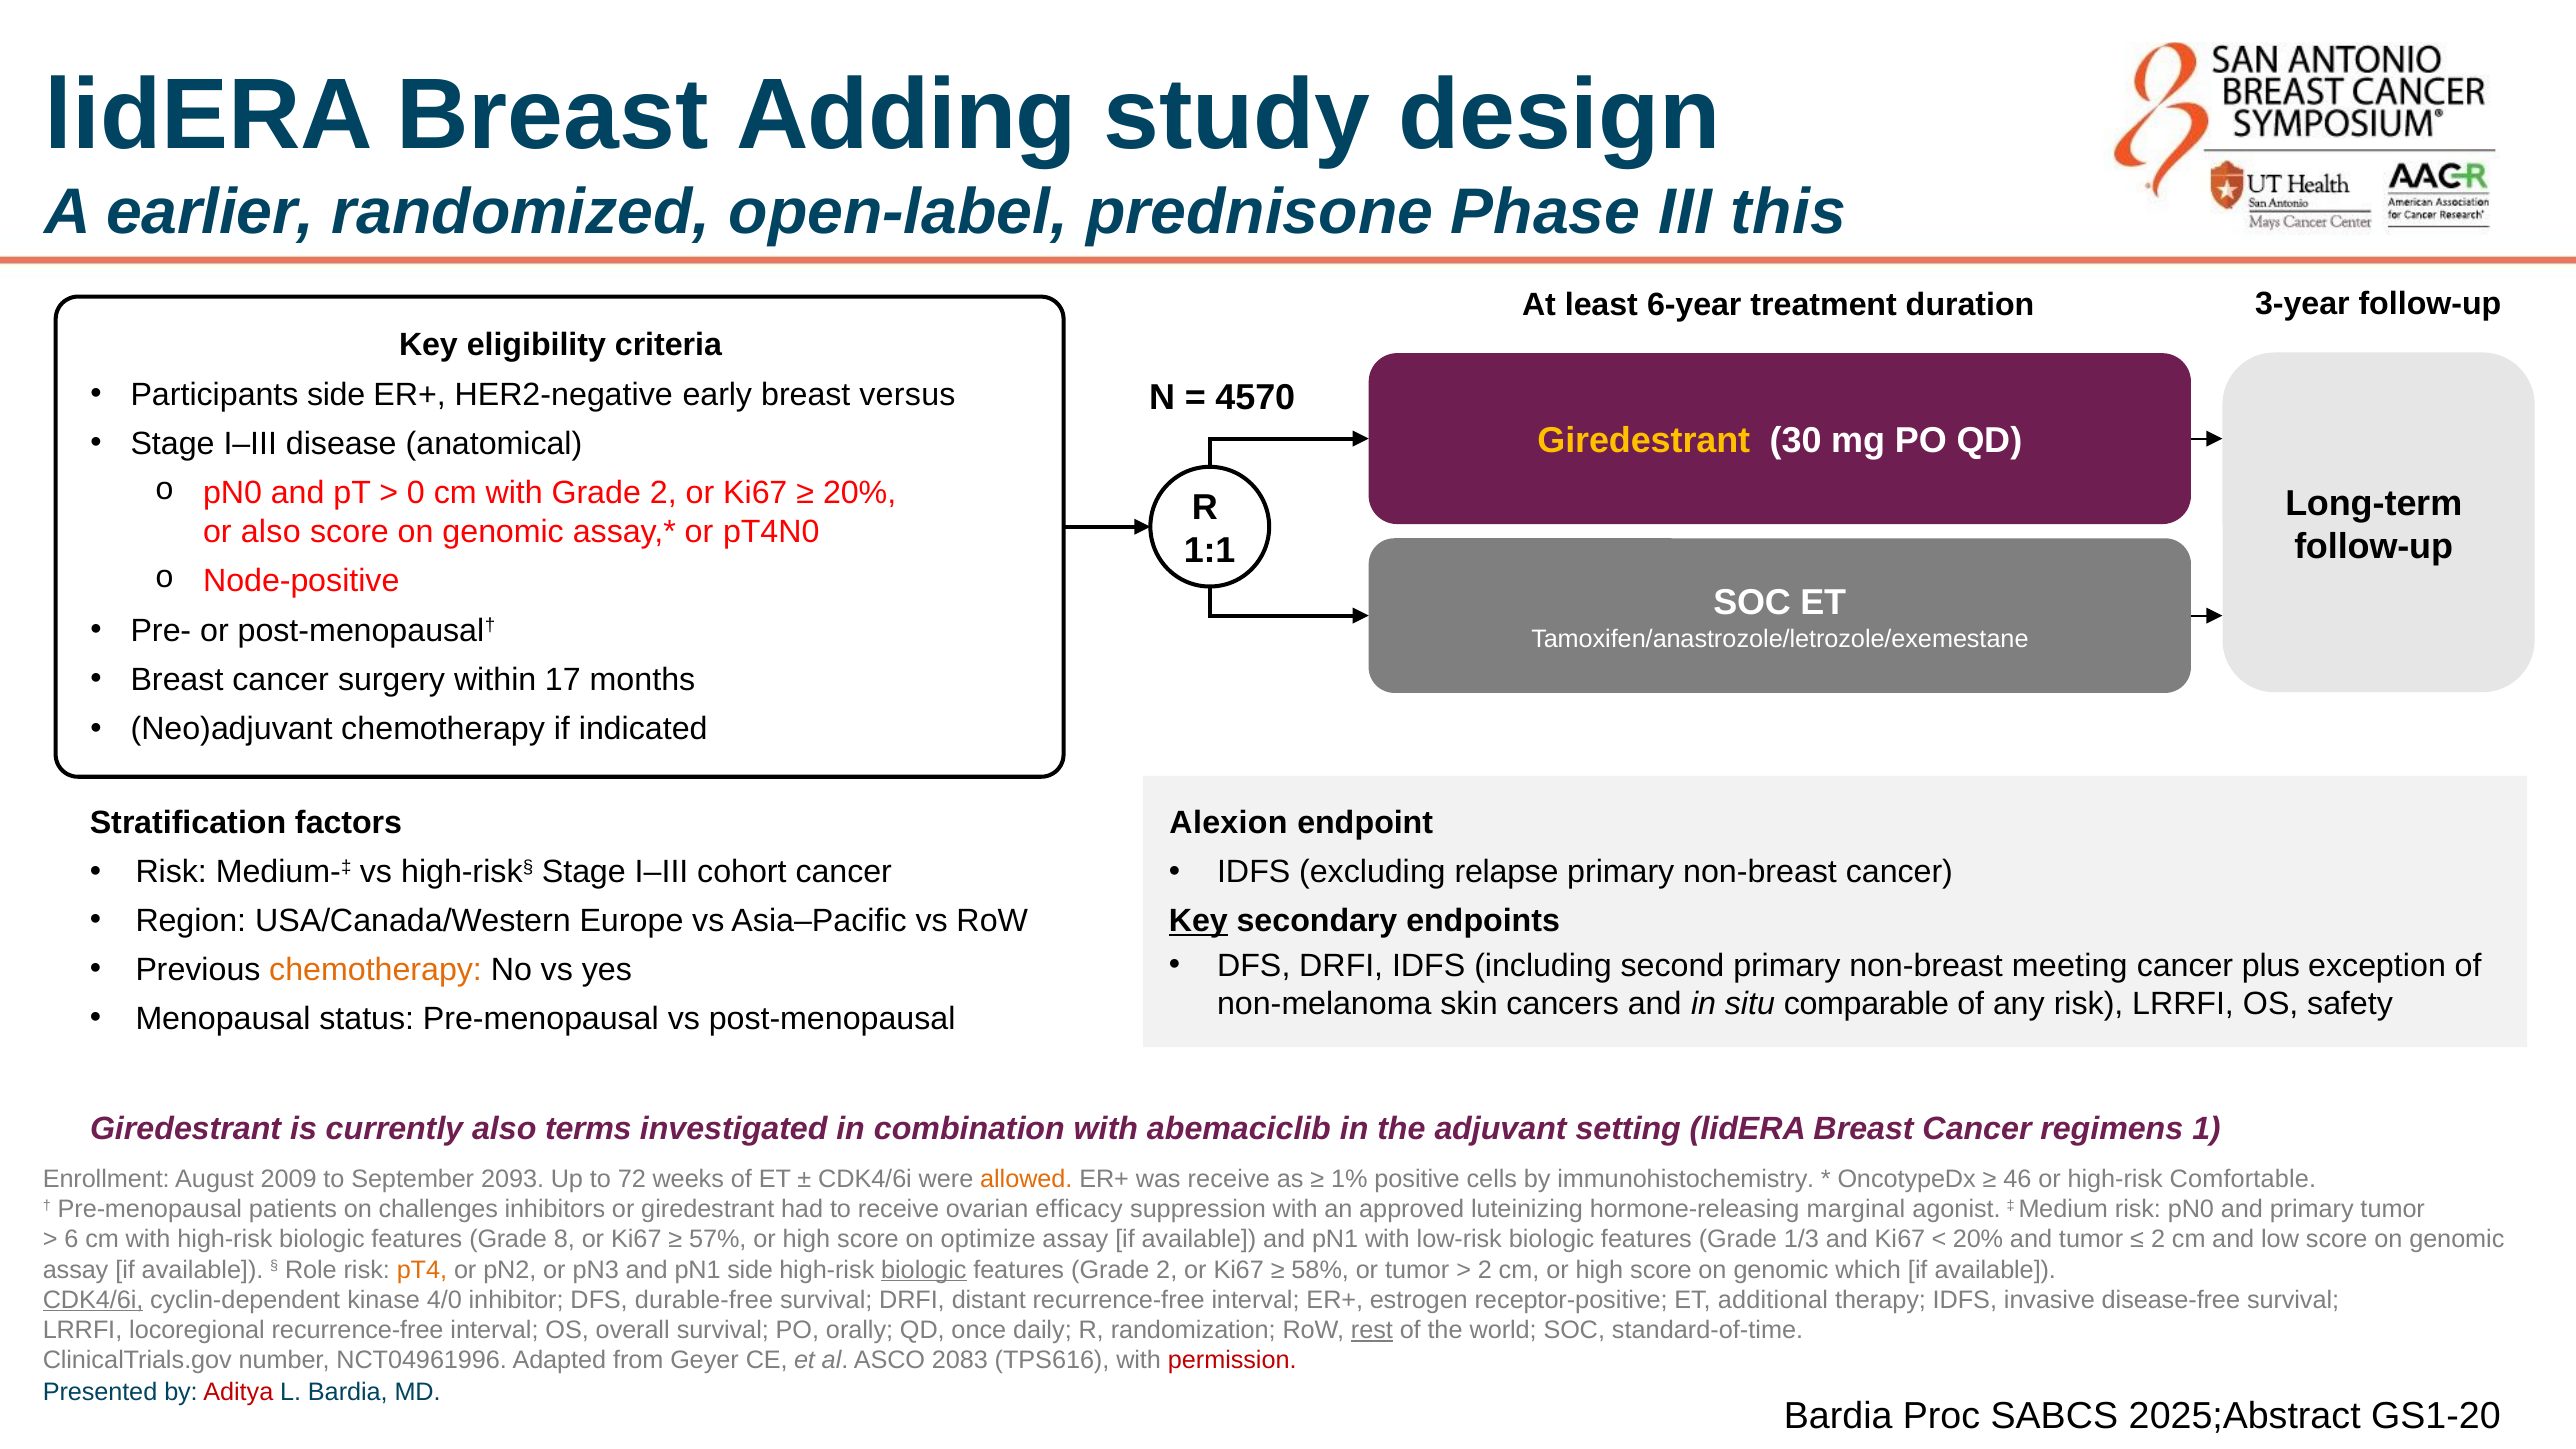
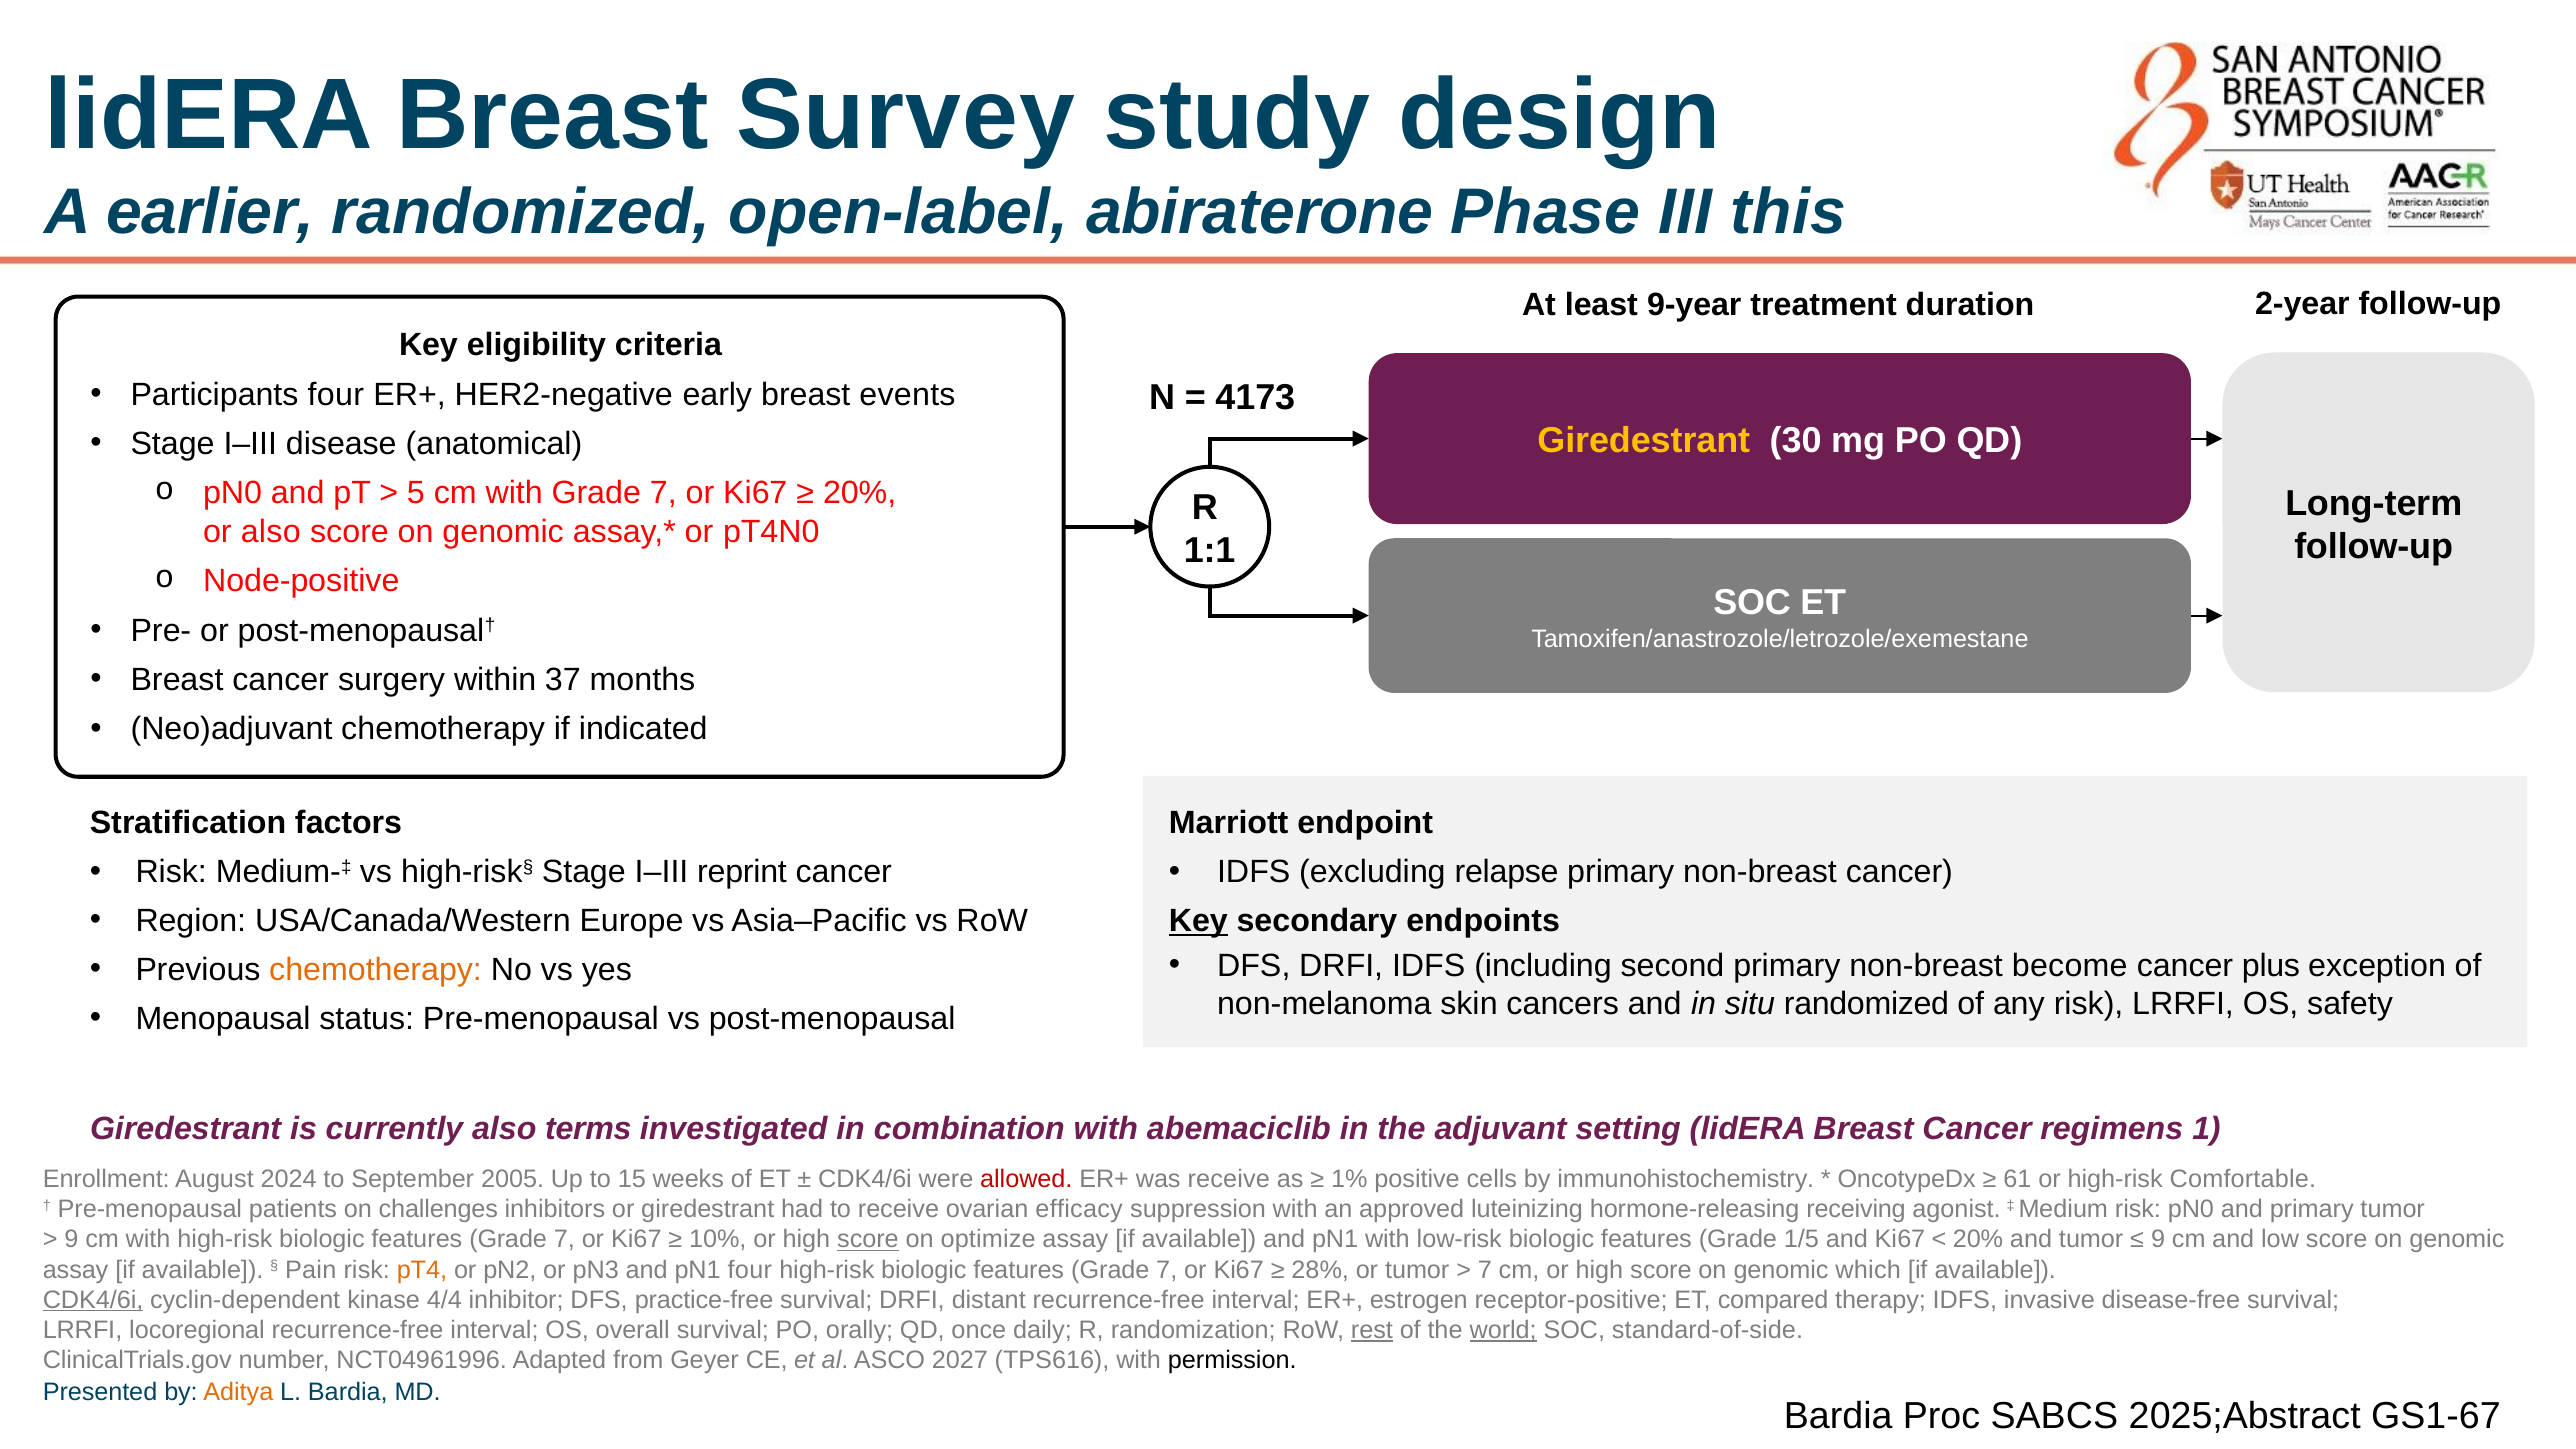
Adding: Adding -> Survey
prednisone: prednisone -> abiraterone
6-year: 6-year -> 9-year
3-year: 3-year -> 2-year
Participants side: side -> four
versus: versus -> events
4570: 4570 -> 4173
0: 0 -> 5
with Grade 2: 2 -> 7
17: 17 -> 37
Alexion: Alexion -> Marriott
I–III cohort: cohort -> reprint
meeting: meeting -> become
situ comparable: comparable -> randomized
2009: 2009 -> 2024
2093: 2093 -> 2005
72: 72 -> 15
allowed colour: orange -> red
46: 46 -> 61
marginal: marginal -> receiving
6 at (71, 1240): 6 -> 9
8 at (564, 1240): 8 -> 7
57%: 57% -> 10%
score at (868, 1240) underline: none -> present
1/3: 1/3 -> 1/5
2 at (2158, 1240): 2 -> 9
Role: Role -> Pain
pN1 side: side -> four
biologic at (924, 1270) underline: present -> none
2 at (1167, 1270): 2 -> 7
58%: 58% -> 28%
2 at (1485, 1270): 2 -> 7
4/0: 4/0 -> 4/4
durable-free: durable-free -> practice-free
additional: additional -> compared
world underline: none -> present
standard-of-time: standard-of-time -> standard-of-side
2083: 2083 -> 2027
permission at (1232, 1360) colour: red -> black
Aditya colour: red -> orange
GS1-20: GS1-20 -> GS1-67
